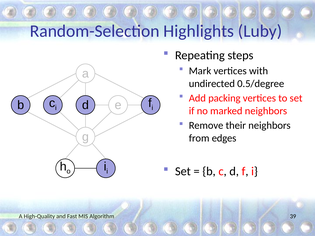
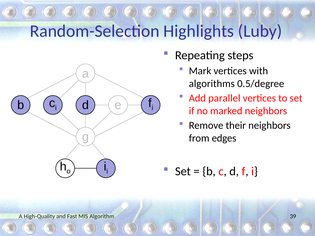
undirected: undirected -> algorithms
packing: packing -> parallel
